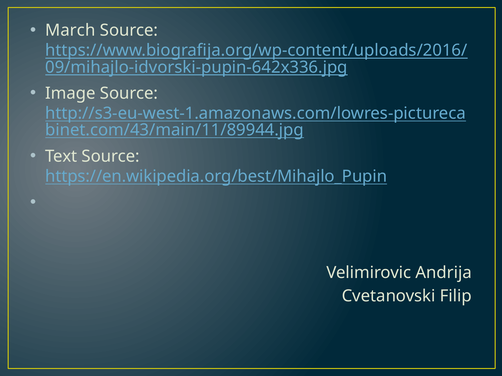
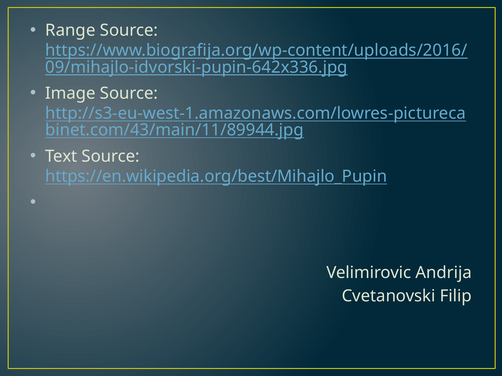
March: March -> Range
